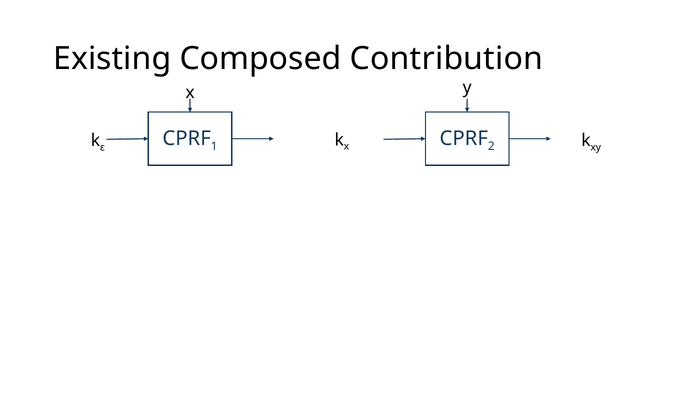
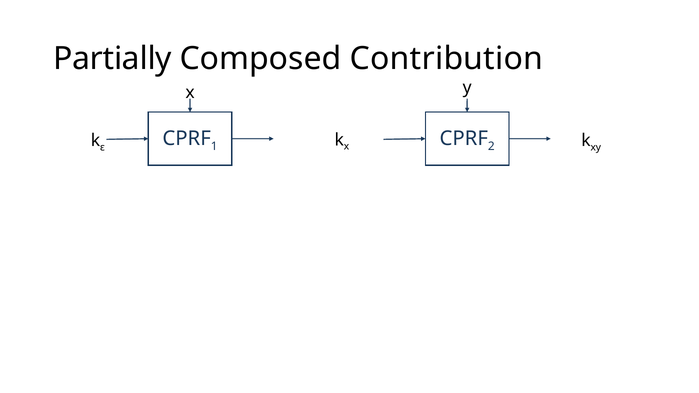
Existing: Existing -> Partially
